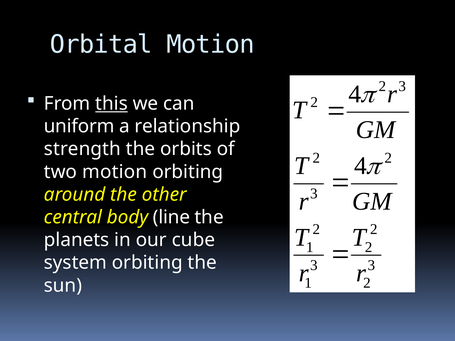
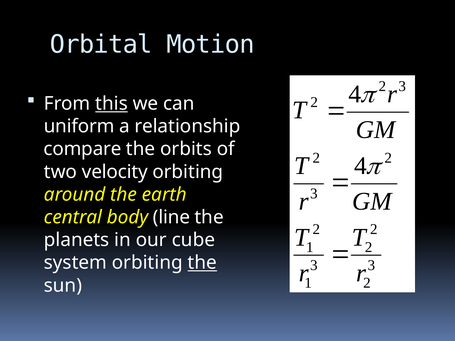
strength: strength -> compare
two motion: motion -> velocity
other: other -> earth
the at (202, 263) underline: none -> present
